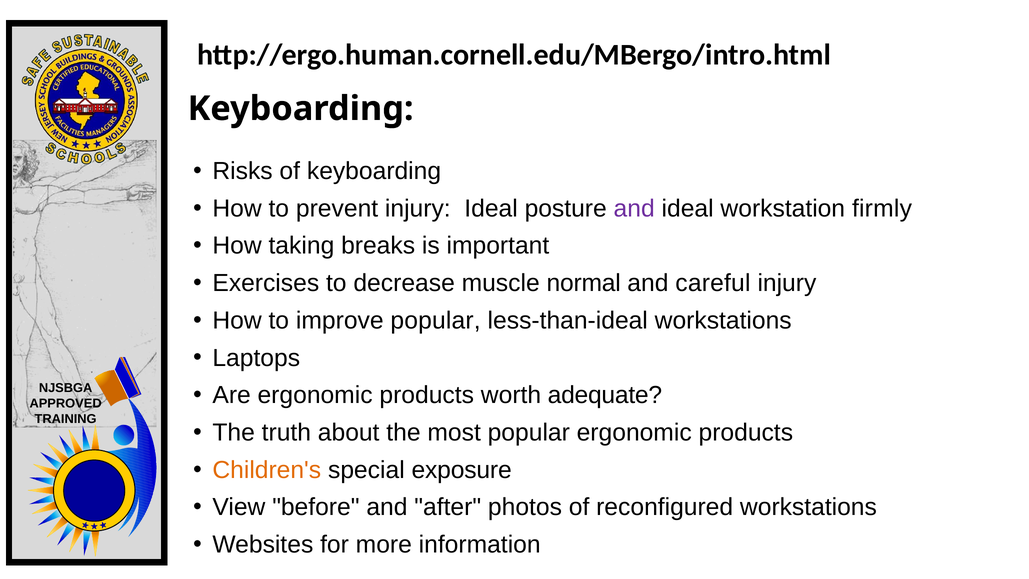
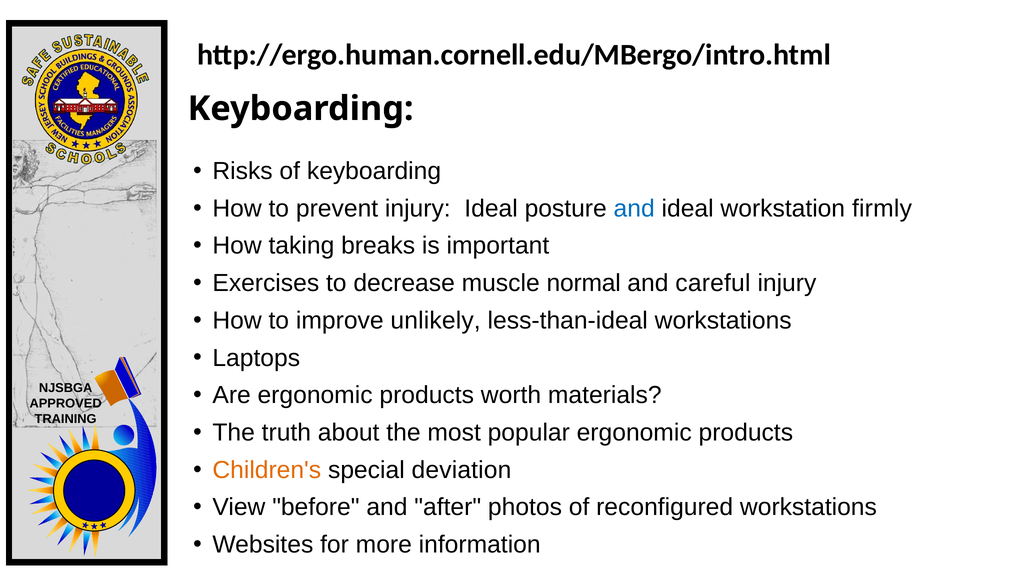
and at (634, 208) colour: purple -> blue
improve popular: popular -> unlikely
adequate: adequate -> materials
exposure: exposure -> deviation
